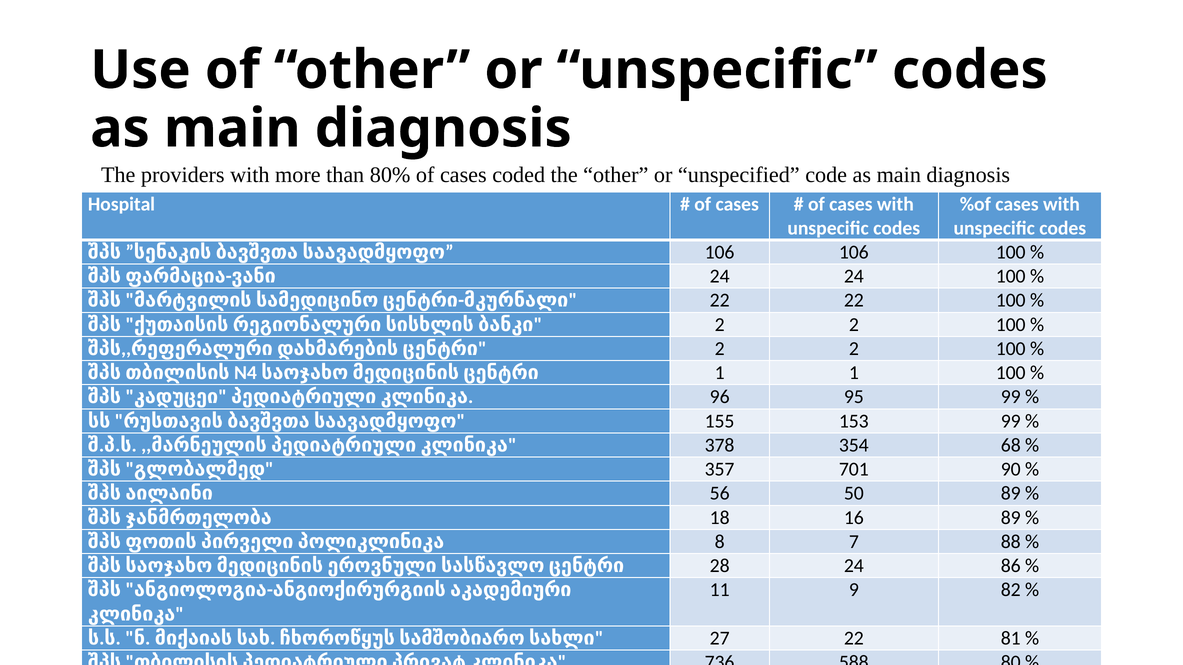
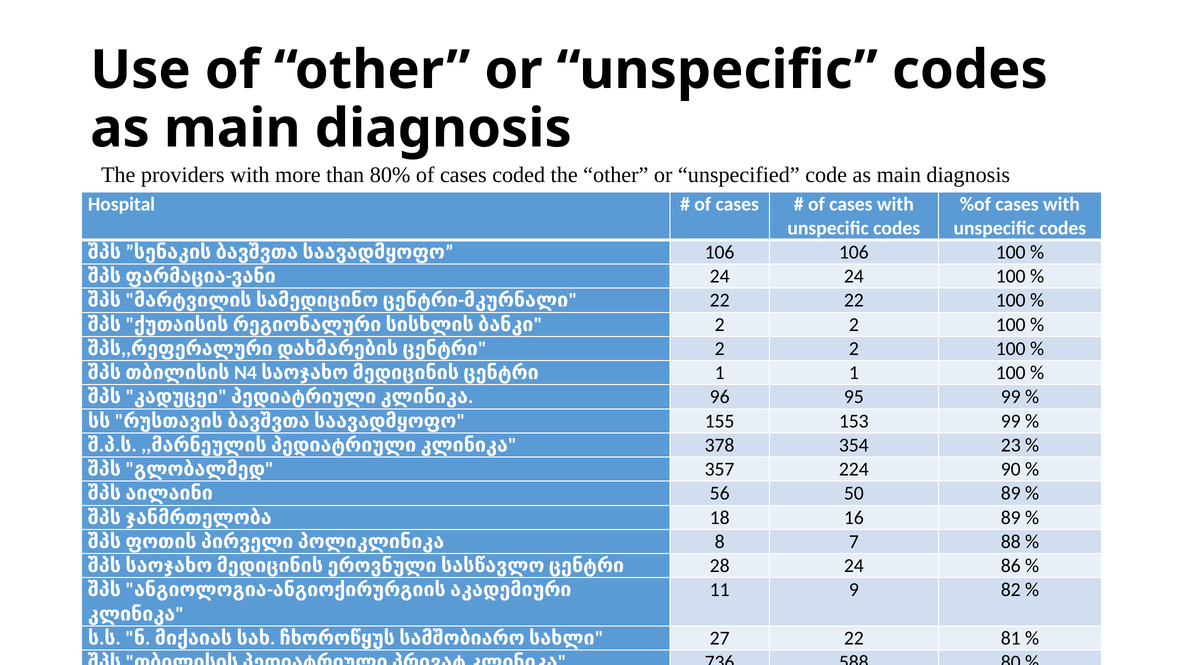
68: 68 -> 23
701: 701 -> 224
